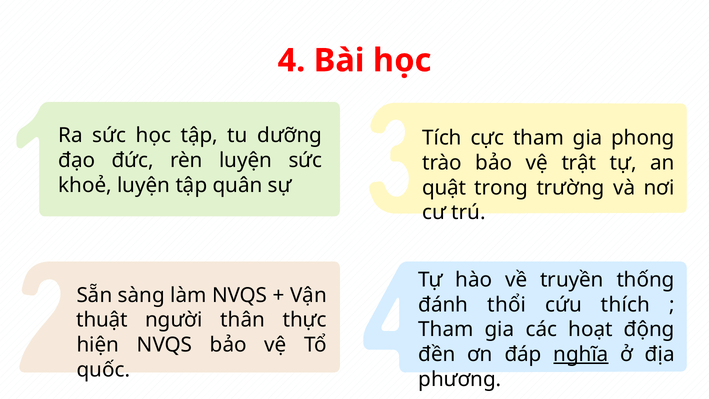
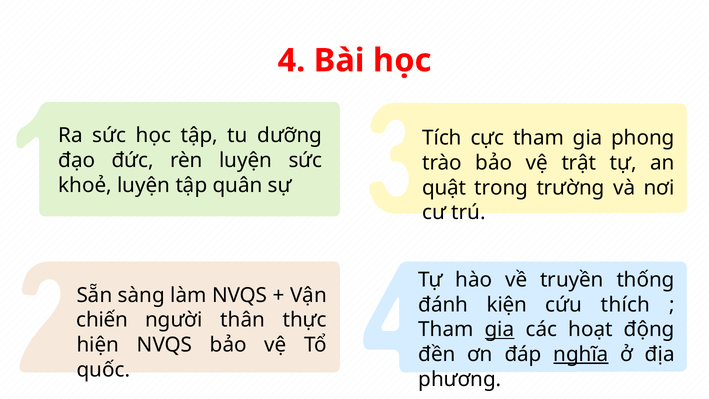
thổi: thổi -> kiện
thuật: thuật -> chiến
gia at (500, 329) underline: none -> present
